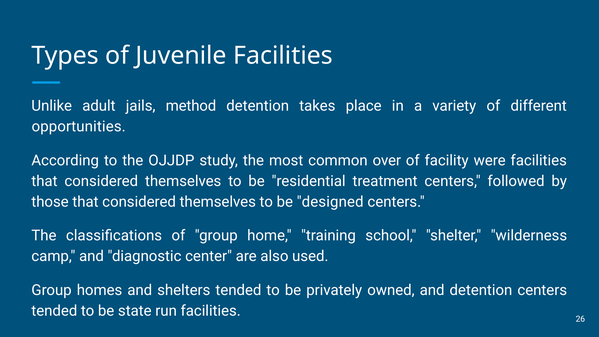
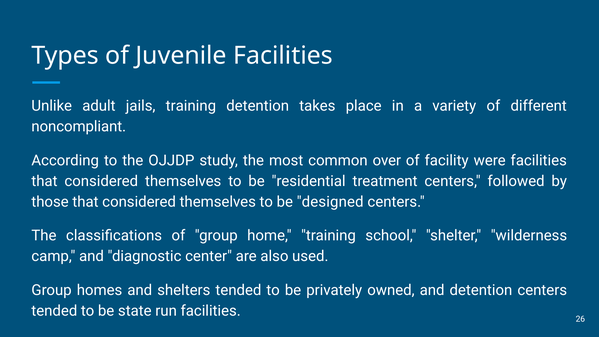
jails method: method -> training
opportunities: opportunities -> noncompliant
